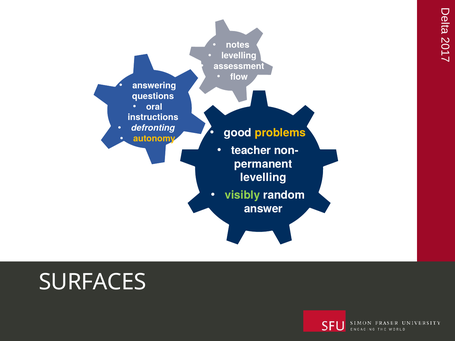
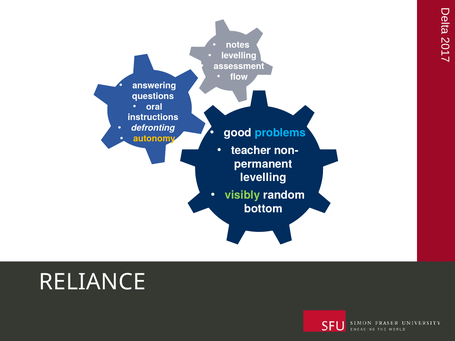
problems colour: yellow -> light blue
answer: answer -> bottom
SURFACES: SURFACES -> RELIANCE
